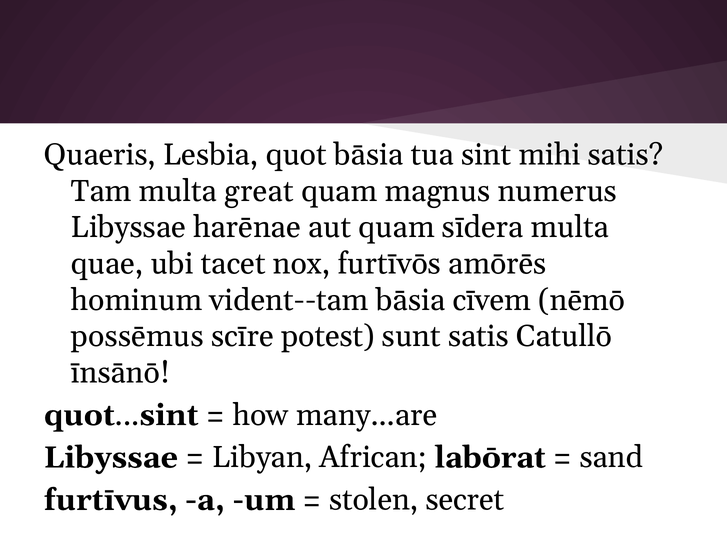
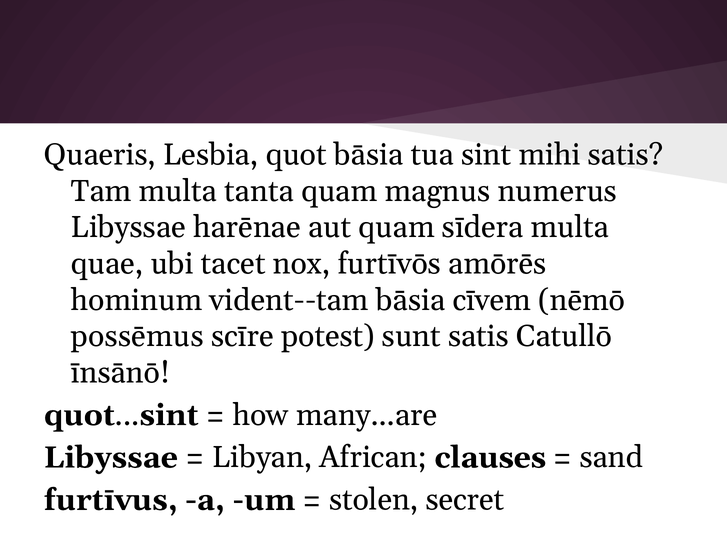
great: great -> tanta
labōrat: labōrat -> clauses
